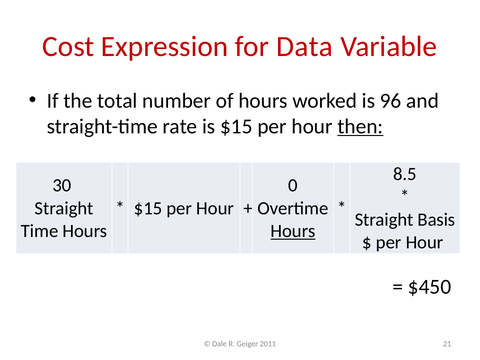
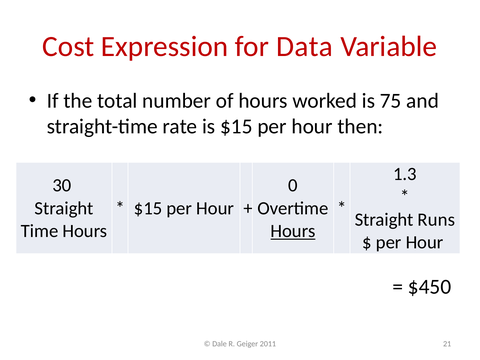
96: 96 -> 75
then underline: present -> none
8.5: 8.5 -> 1.3
Basis: Basis -> Runs
